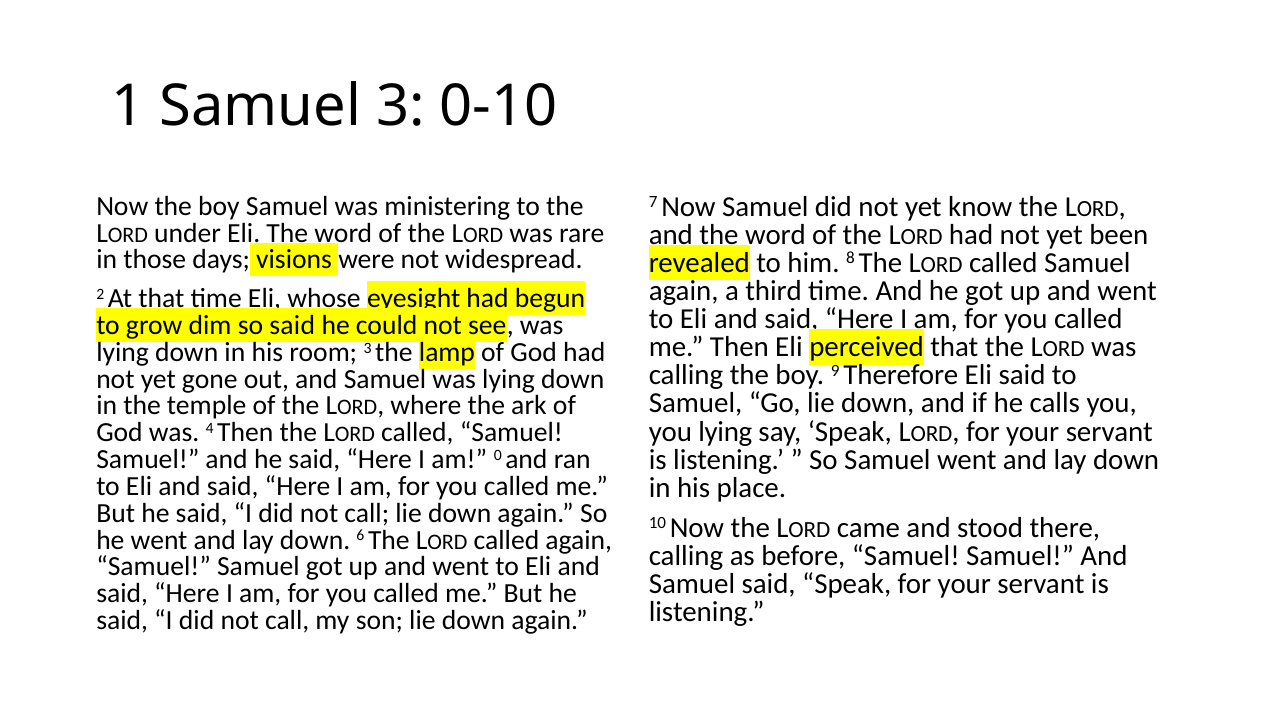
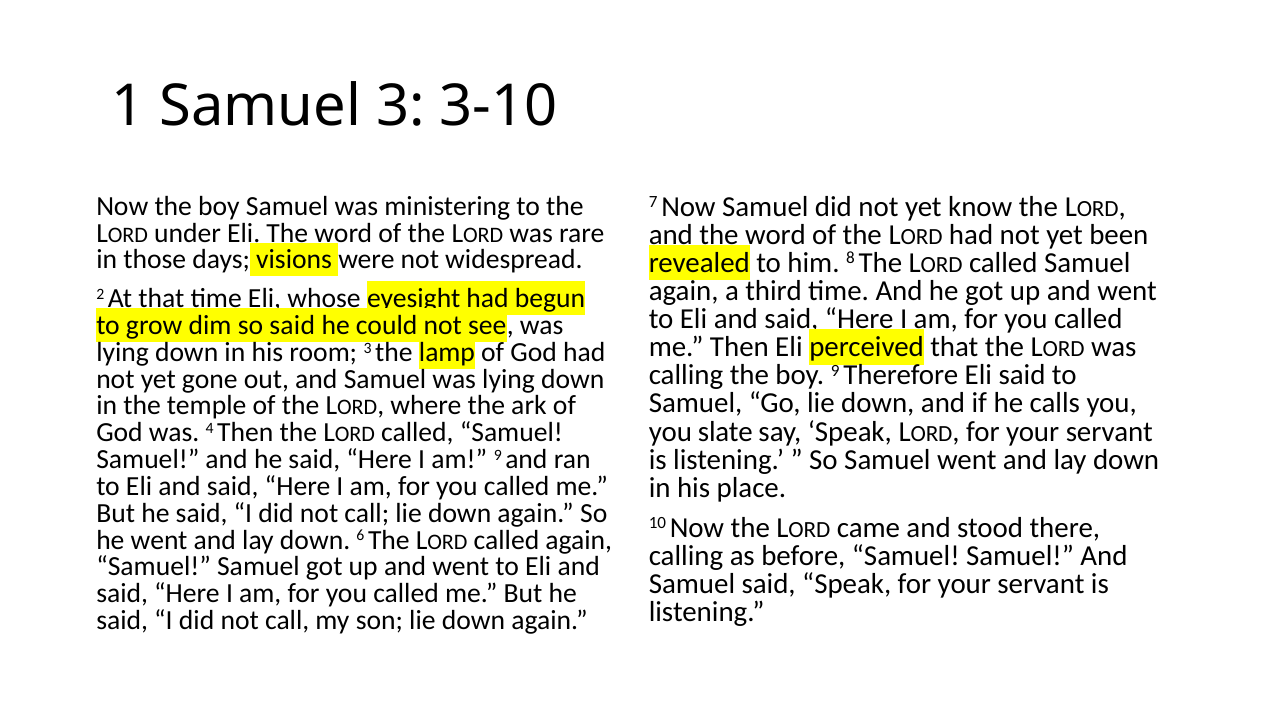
0-10: 0-10 -> 3-10
you lying: lying -> slate
am 0: 0 -> 9
